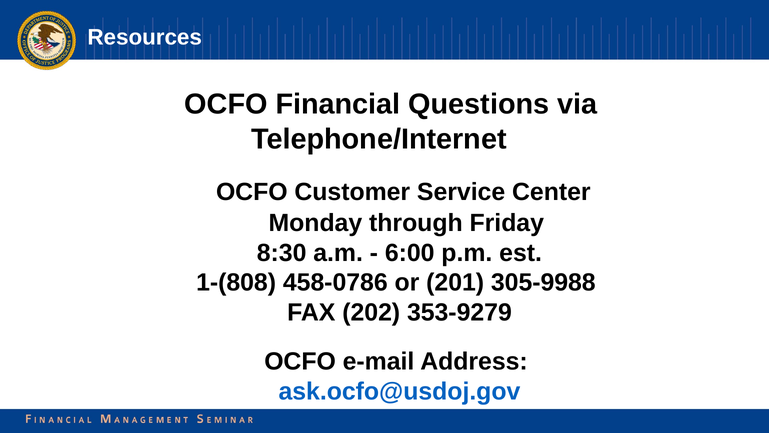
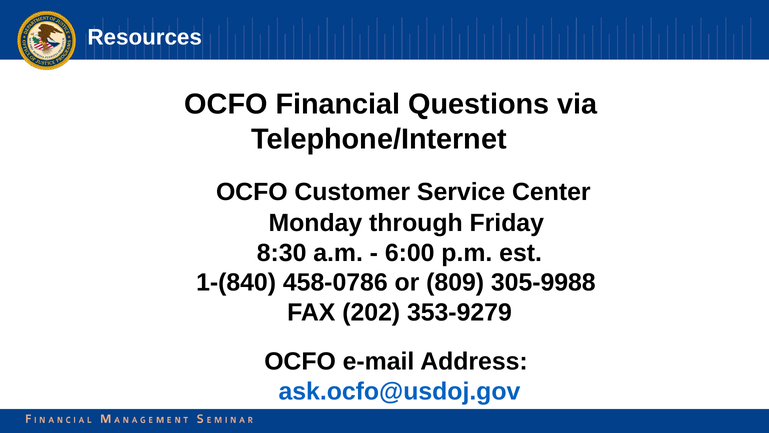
1-(808: 1-(808 -> 1-(840
201: 201 -> 809
